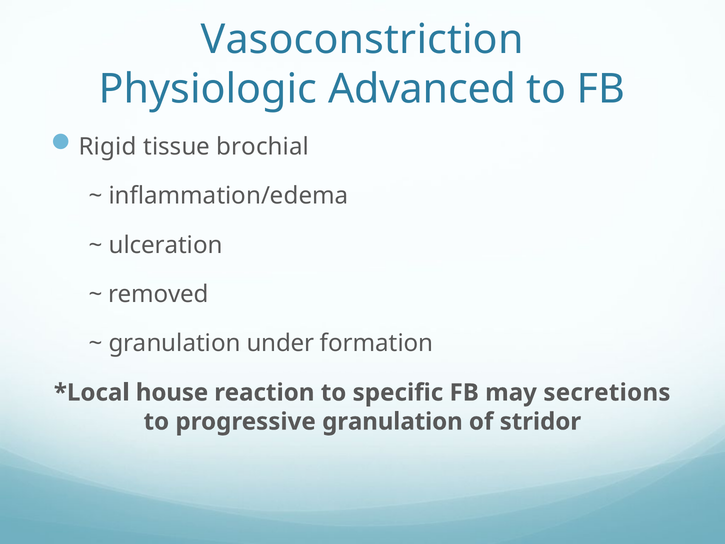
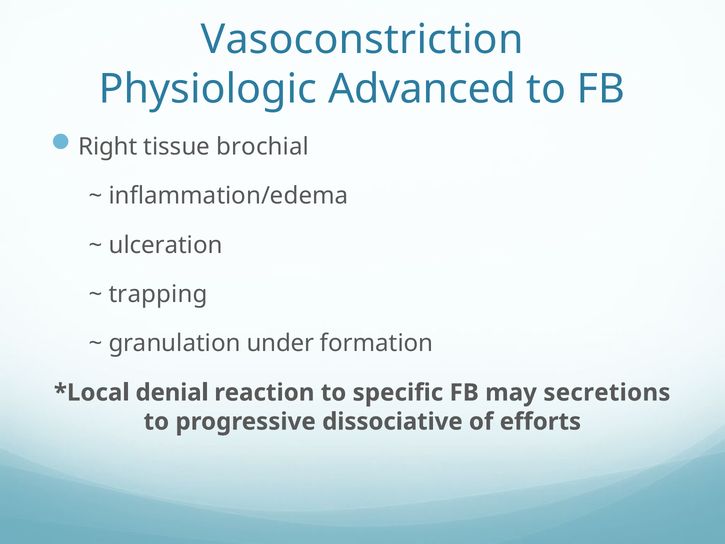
Rigid: Rigid -> Right
removed: removed -> trapping
house: house -> denial
progressive granulation: granulation -> dissociative
stridor: stridor -> efforts
